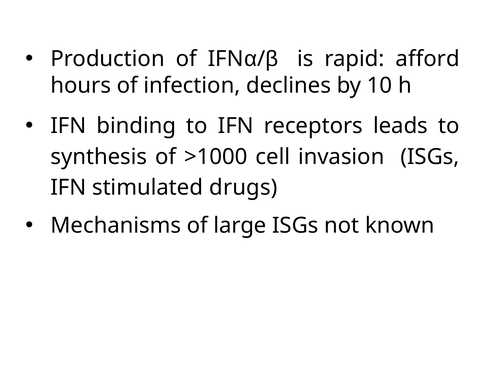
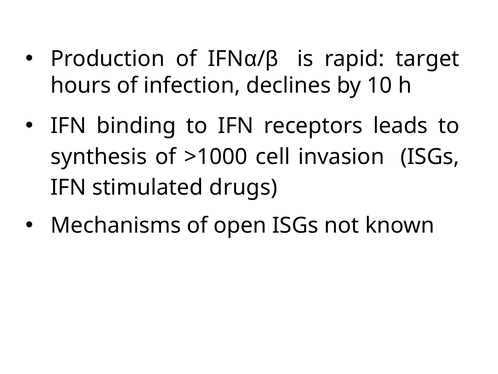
afford: afford -> target
large: large -> open
